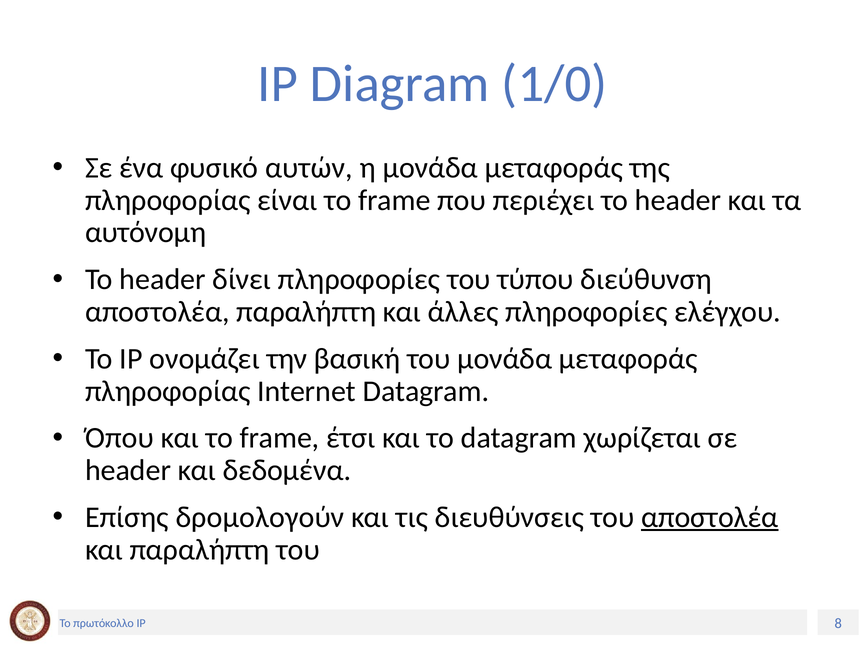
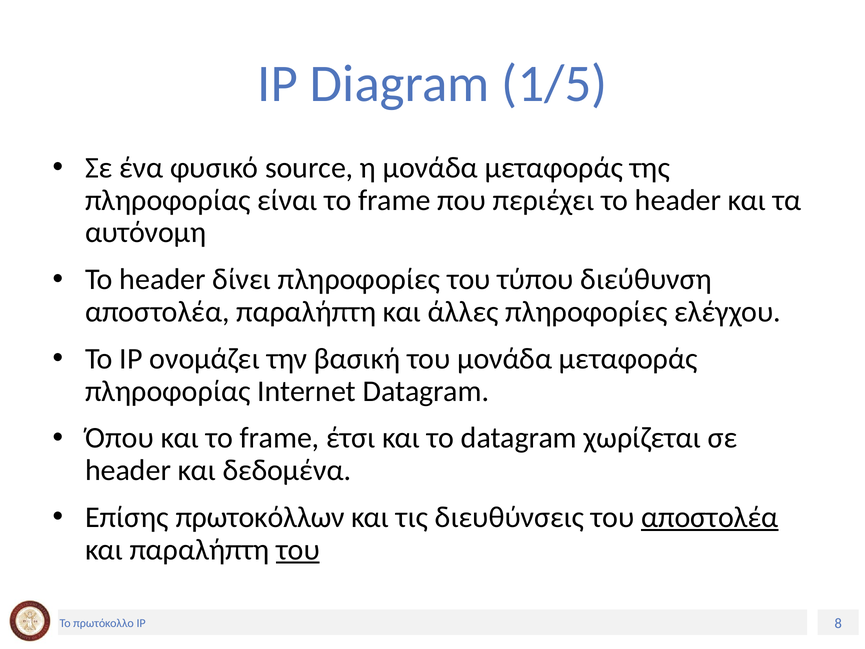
1/0: 1/0 -> 1/5
αυτών: αυτών -> source
δρομολογούν: δρομολογούν -> πρωτοκόλλων
του at (298, 549) underline: none -> present
